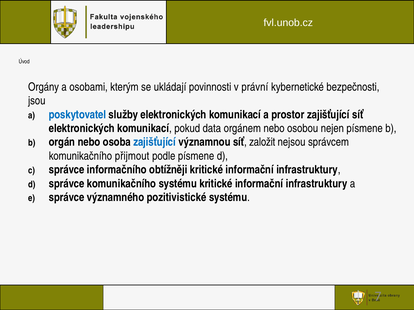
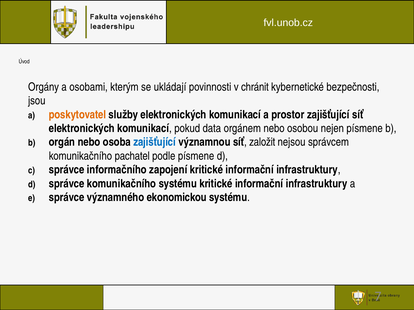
právní: právní -> chránit
poskytovatel colour: blue -> orange
přijmout: přijmout -> pachatel
obtížněji: obtížněji -> zapojení
pozitivistické: pozitivistické -> ekonomickou
